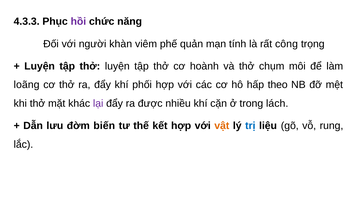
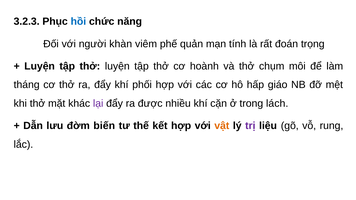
4.3.3: 4.3.3 -> 3.2.3
hồi colour: purple -> blue
công: công -> đoán
loãng: loãng -> tháng
theo: theo -> giáo
trị colour: blue -> purple
